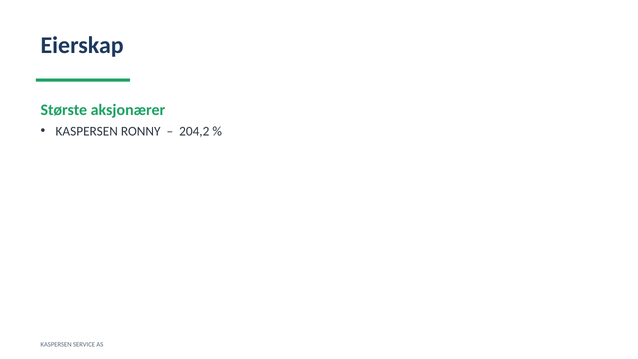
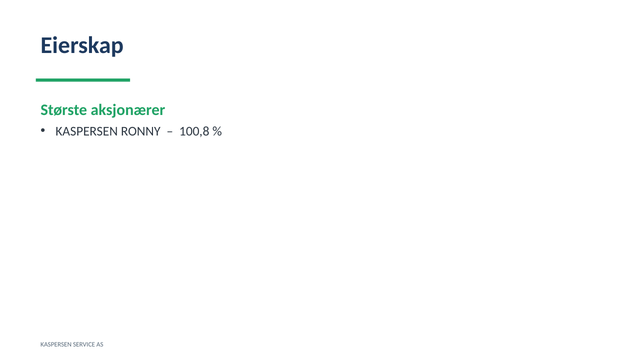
204,2: 204,2 -> 100,8
